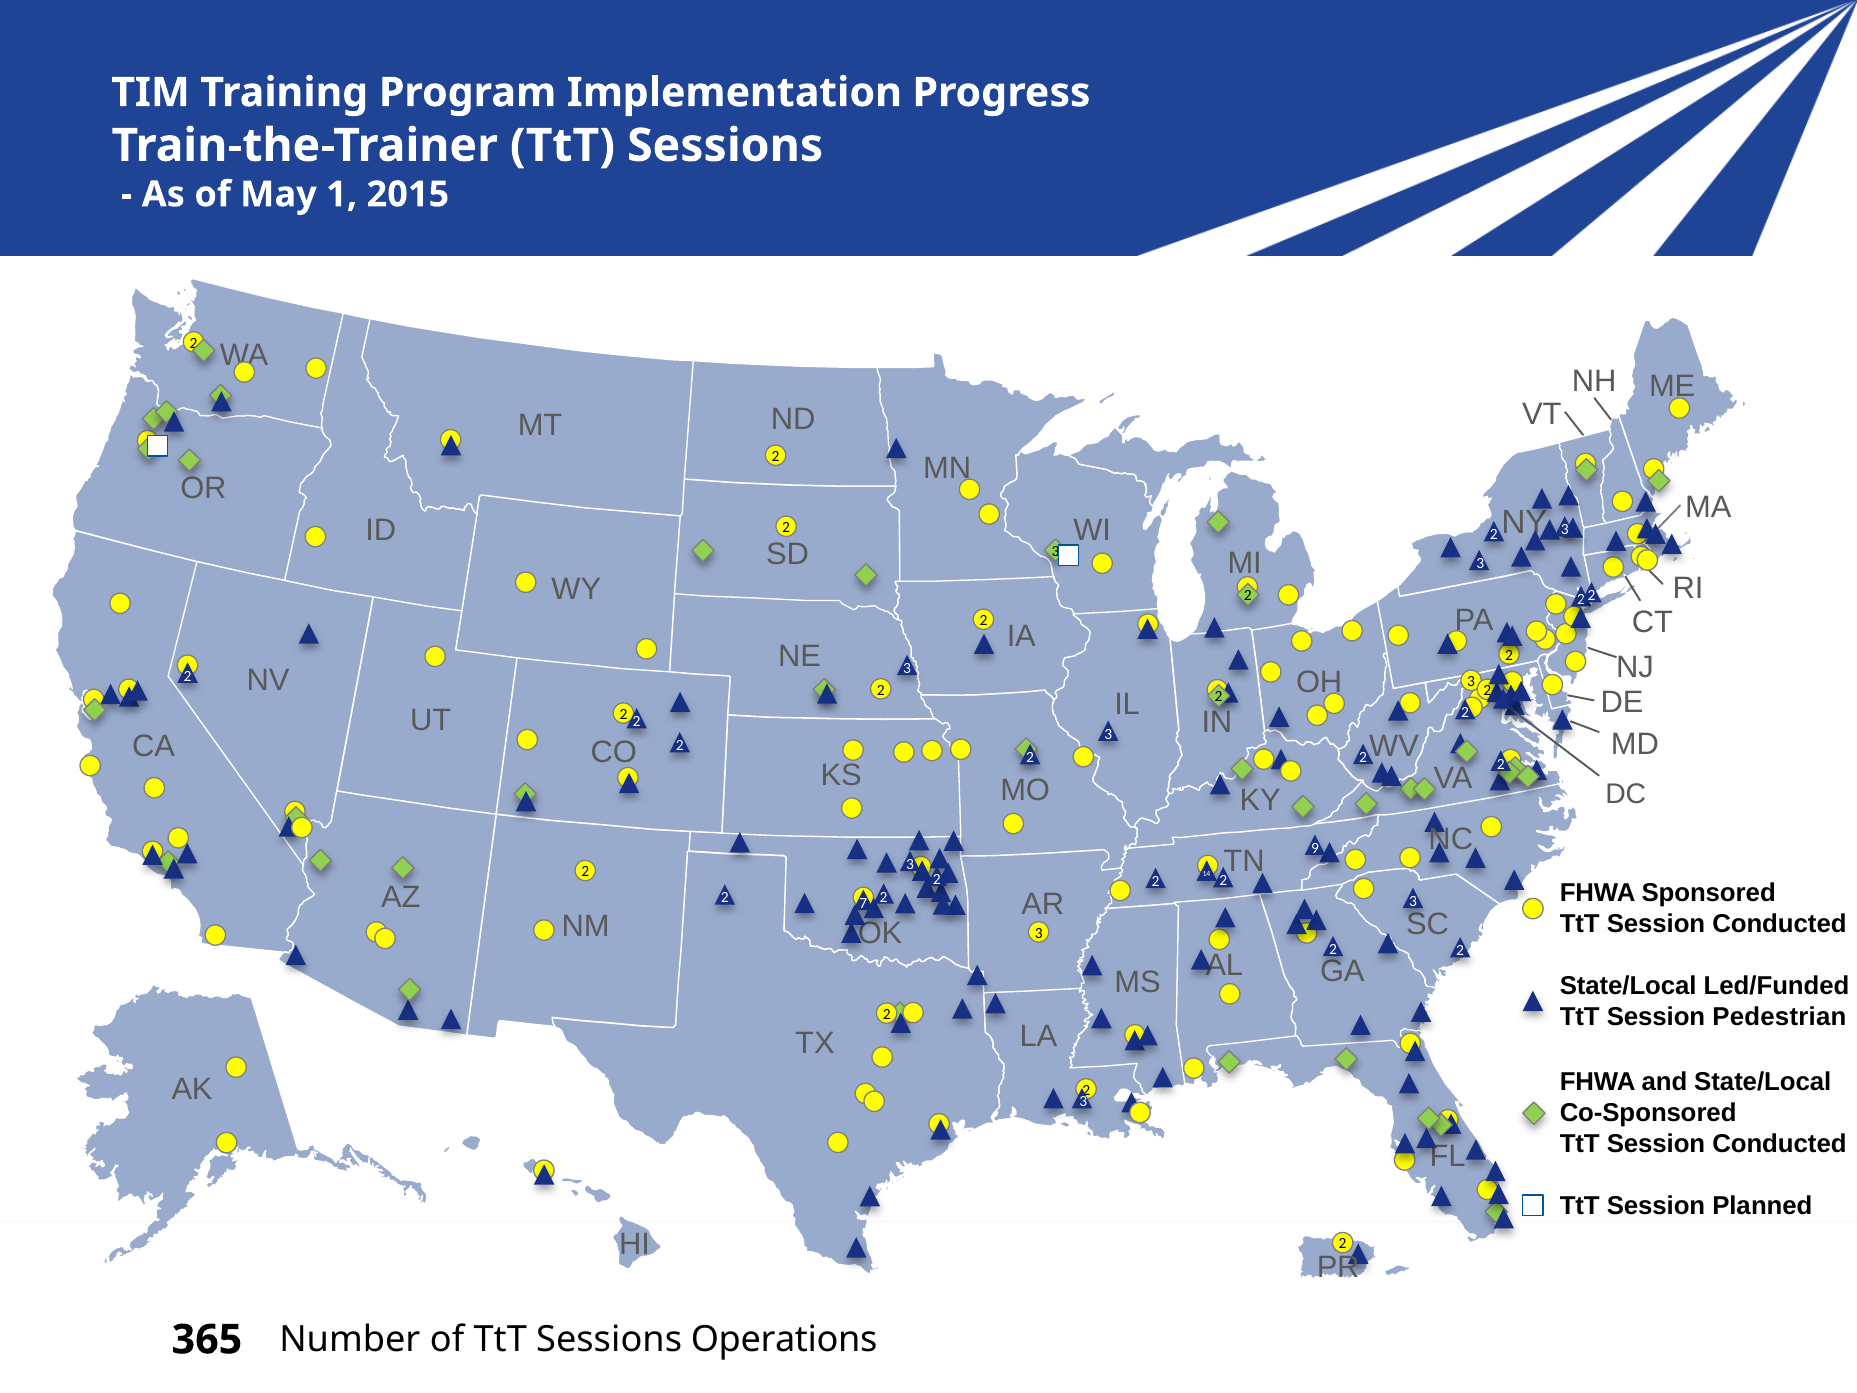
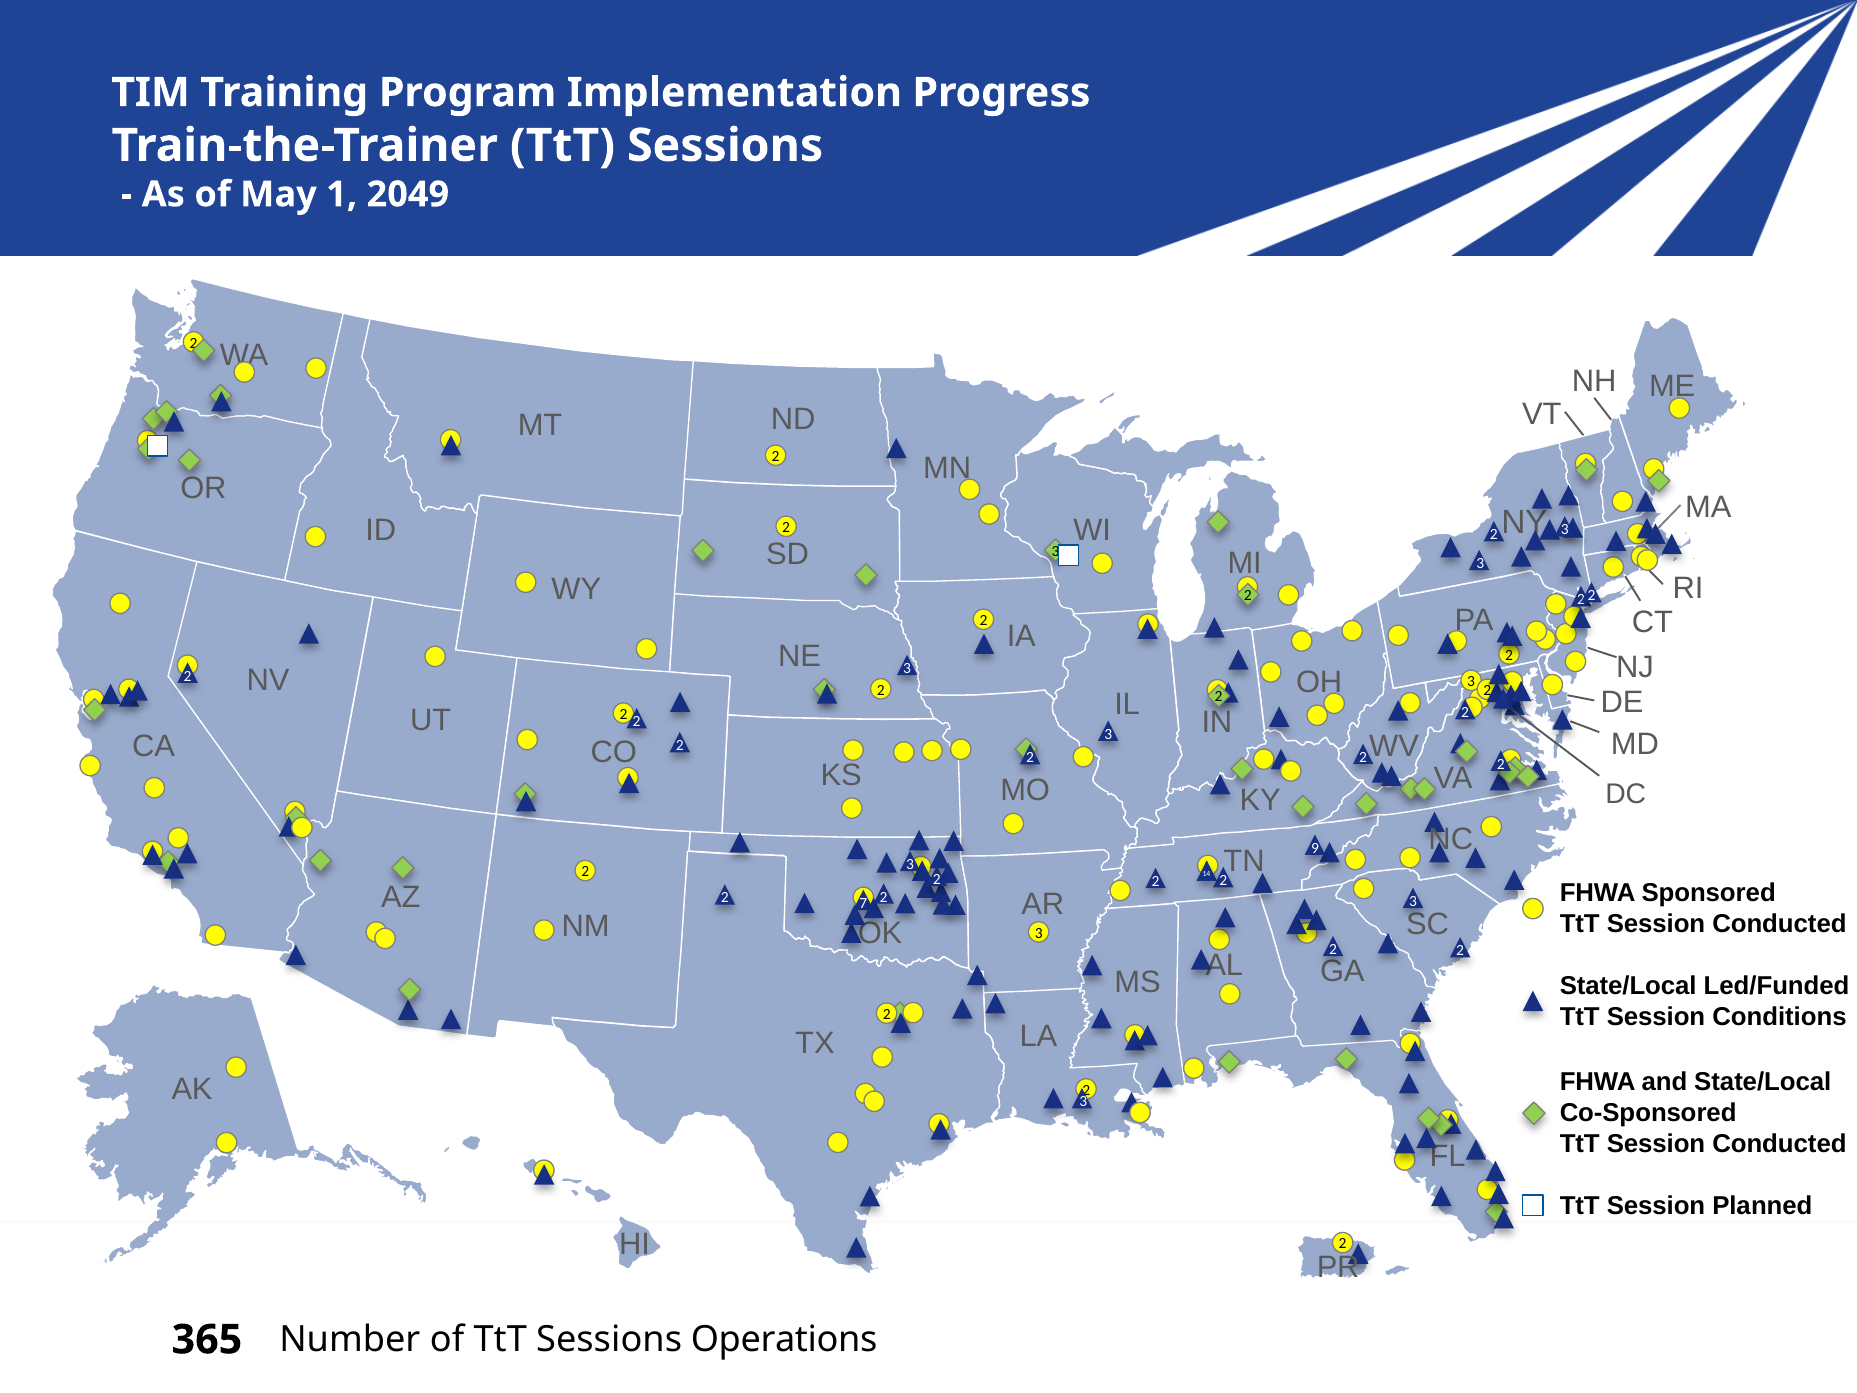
2015: 2015 -> 2049
Pedestrian: Pedestrian -> Conditions
